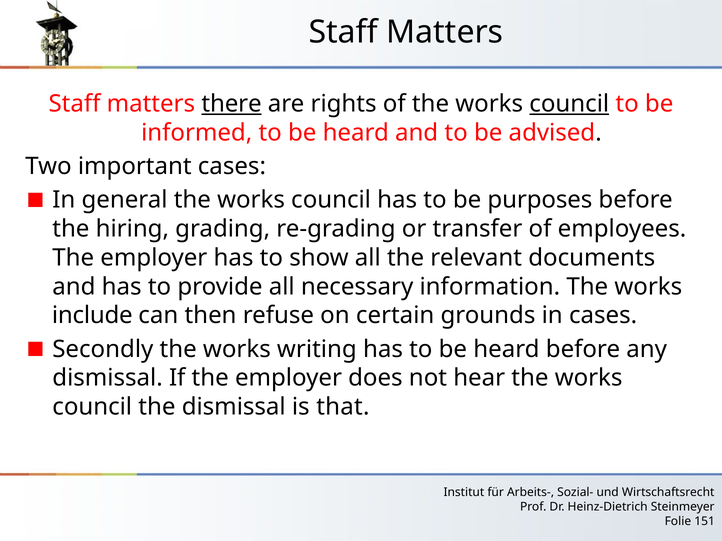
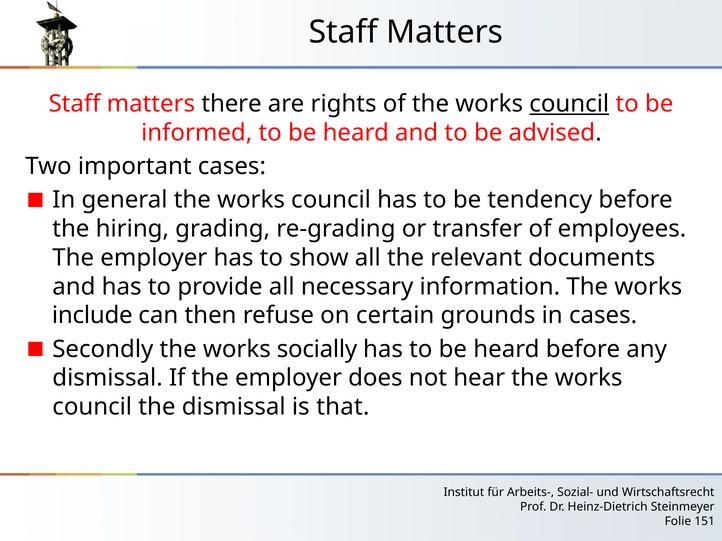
there underline: present -> none
purposes: purposes -> tendency
writing: writing -> socially
